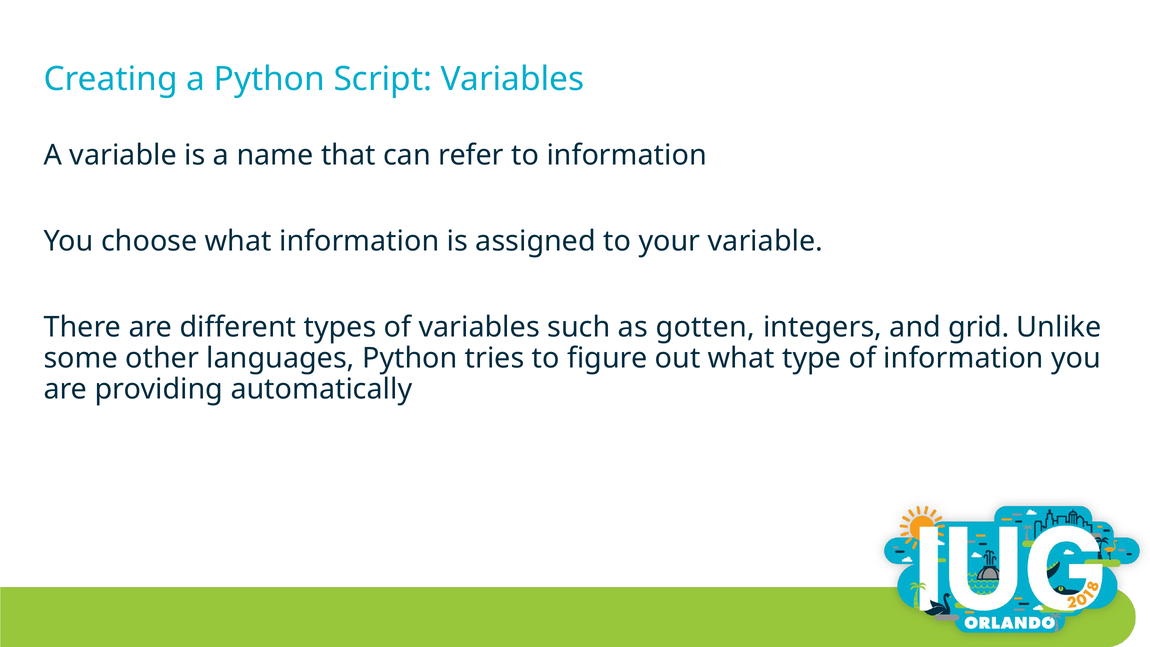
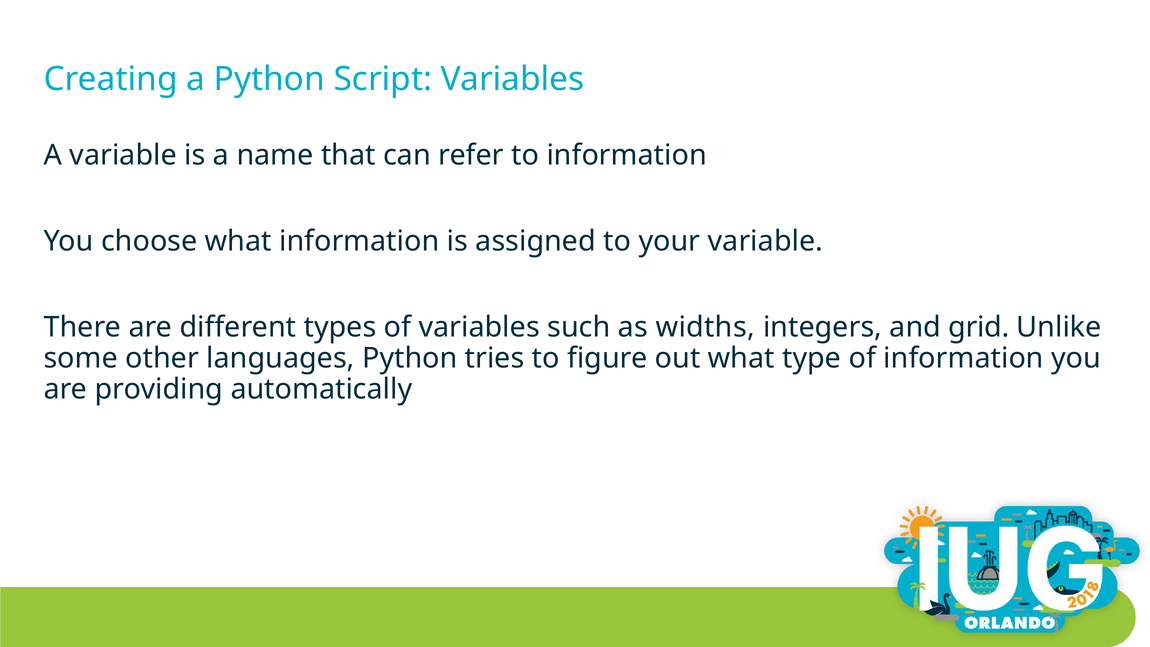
gotten: gotten -> widths
